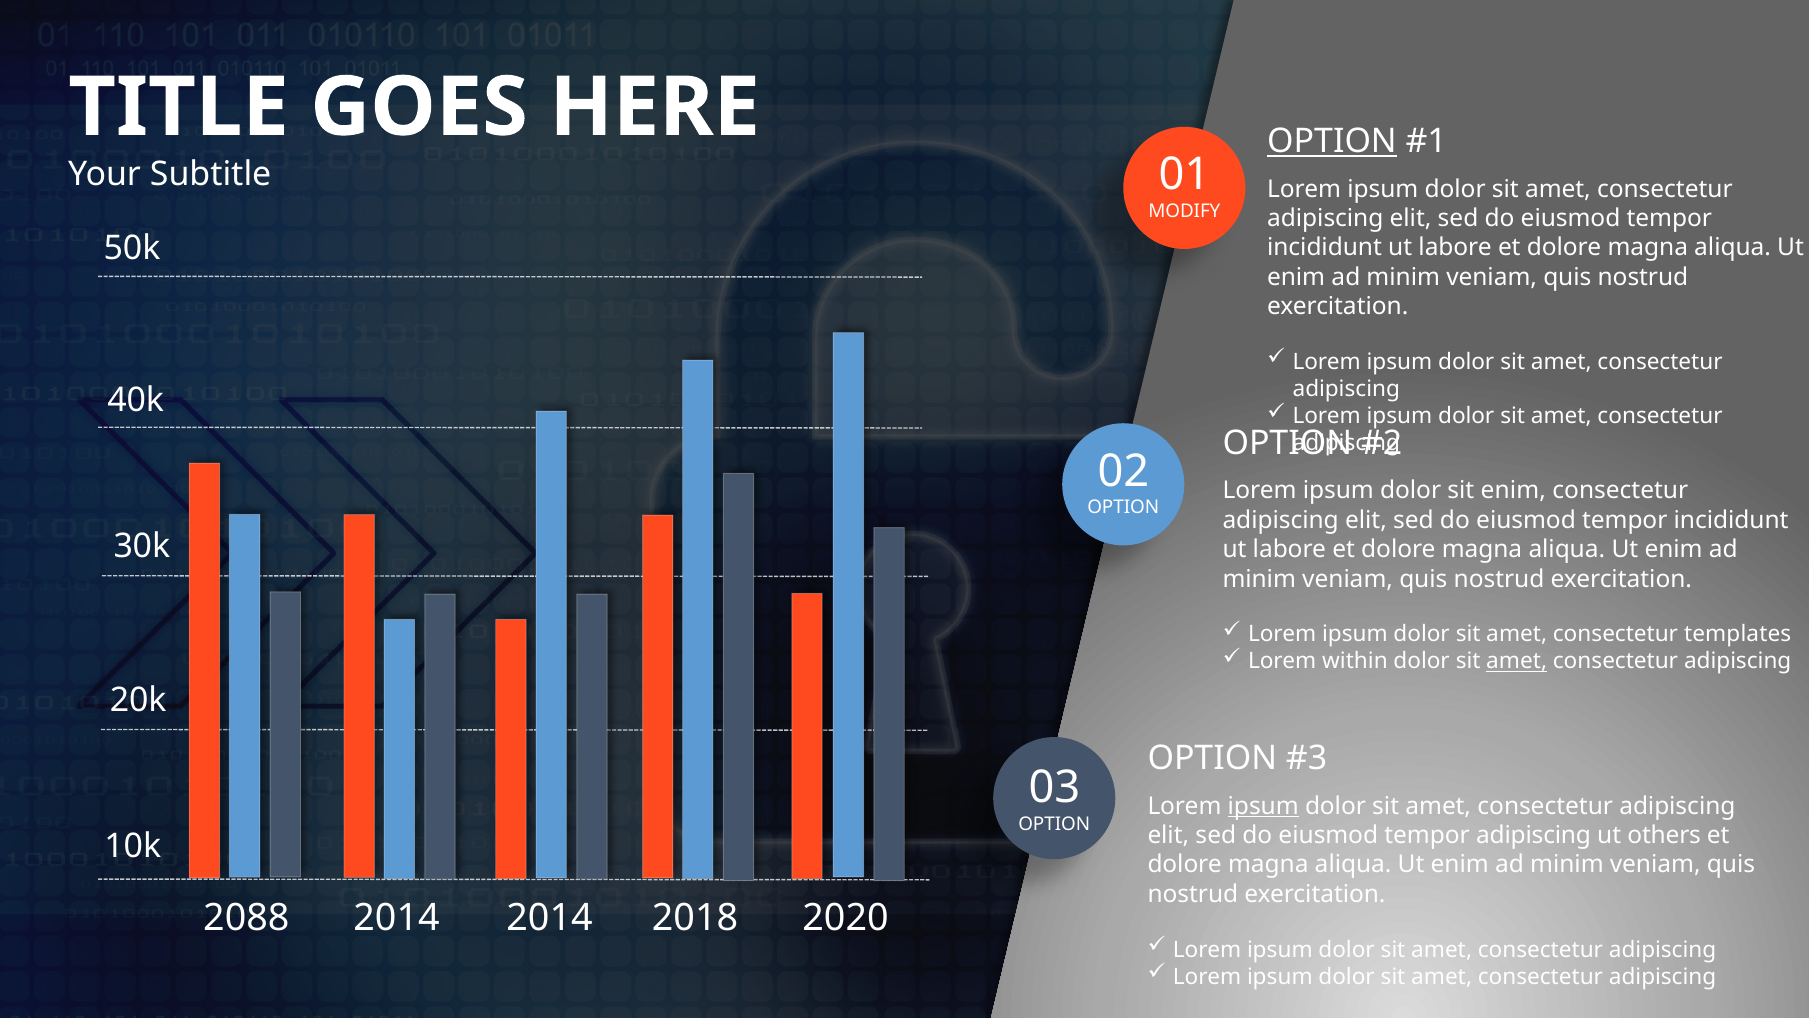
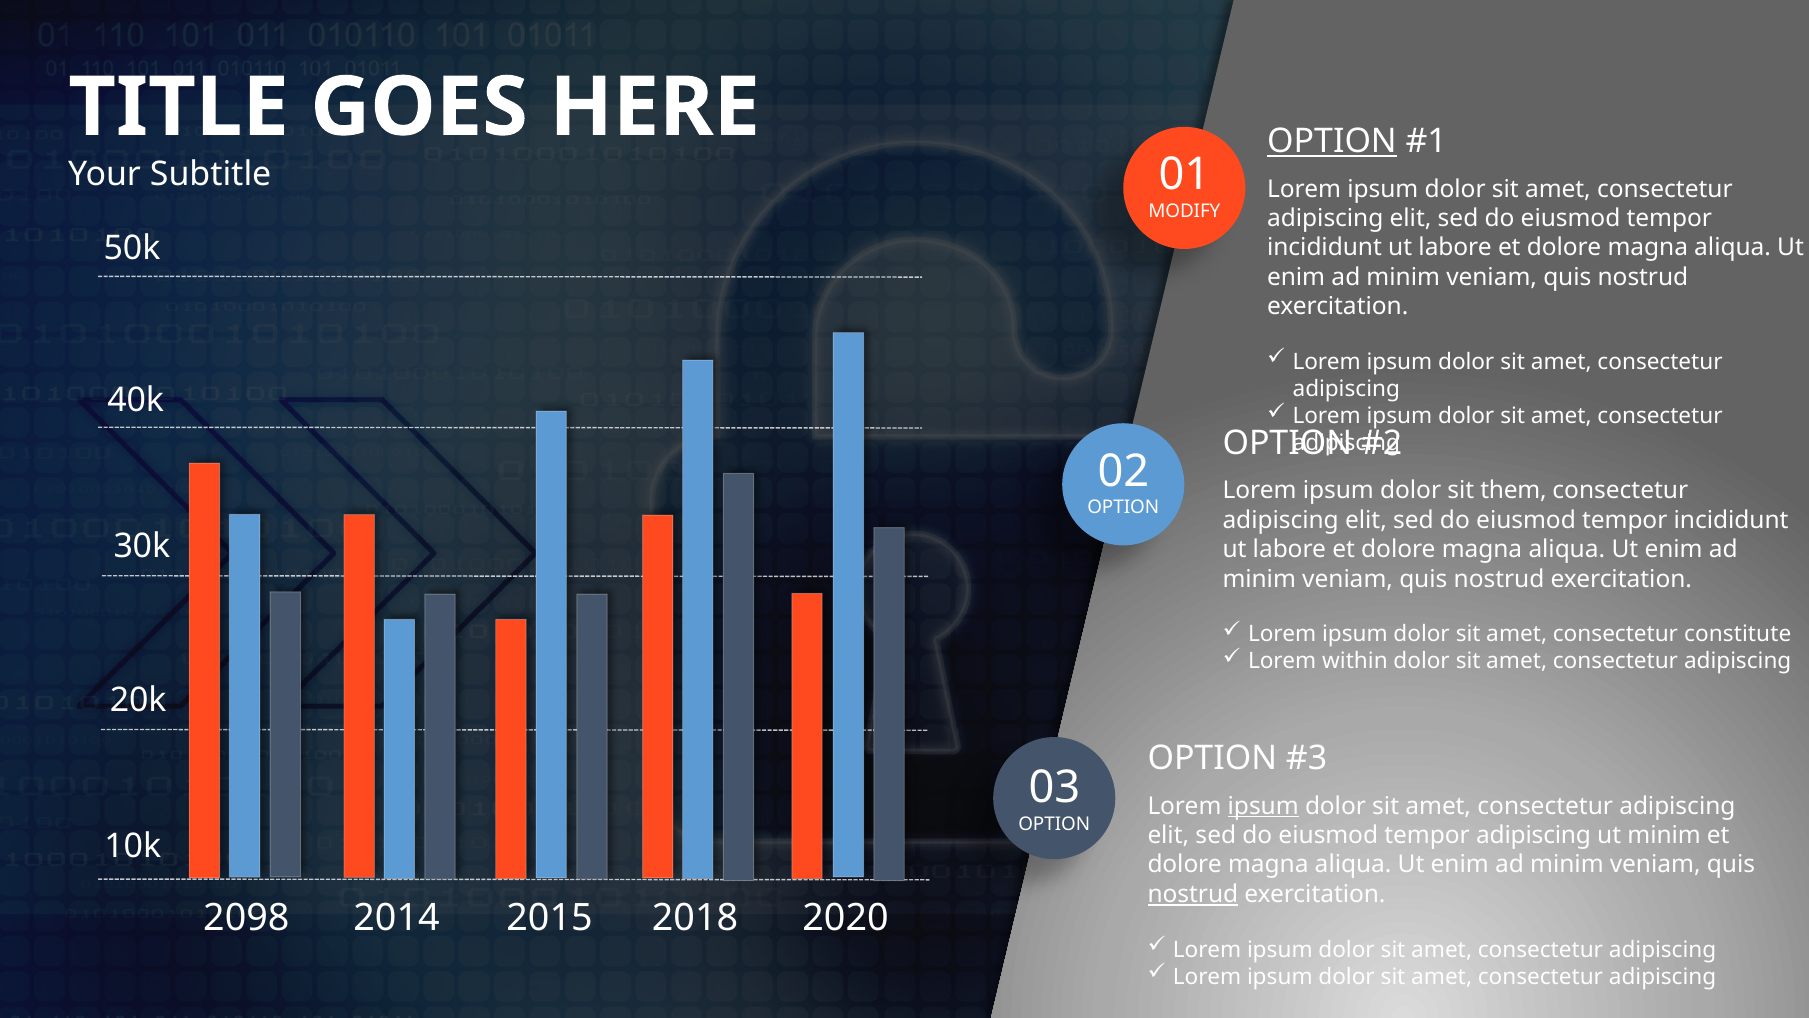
sit enim: enim -> them
templates: templates -> constitute
amet at (1517, 661) underline: present -> none
ut others: others -> minim
nostrud at (1193, 894) underline: none -> present
2088: 2088 -> 2098
2014 2014: 2014 -> 2015
